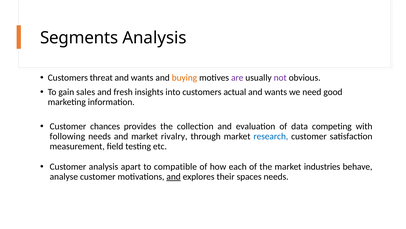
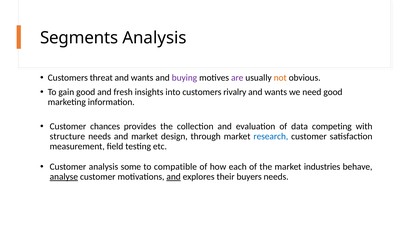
buying colour: orange -> purple
not colour: purple -> orange
gain sales: sales -> good
actual: actual -> rivalry
following: following -> structure
rivalry: rivalry -> design
apart: apart -> some
analyse underline: none -> present
spaces: spaces -> buyers
